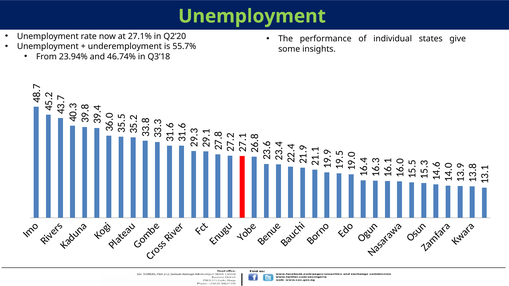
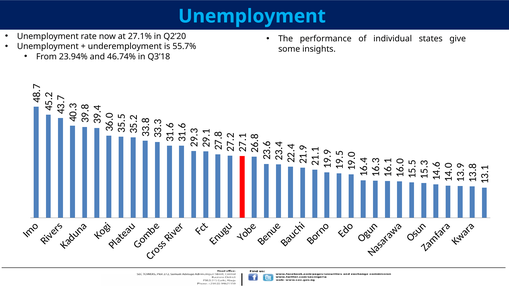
Unemployment at (252, 16) colour: light green -> light blue
